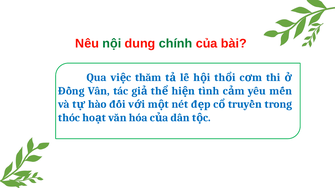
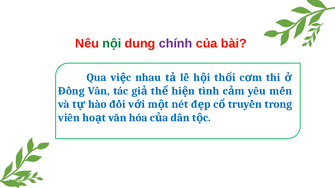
chính colour: green -> purple
thăm: thăm -> nhau
thóc: thóc -> viên
